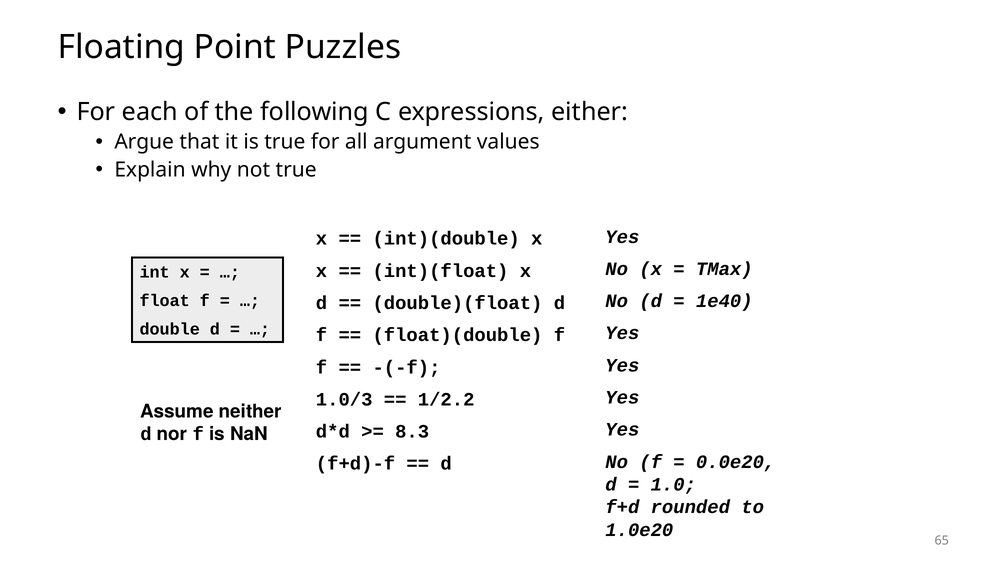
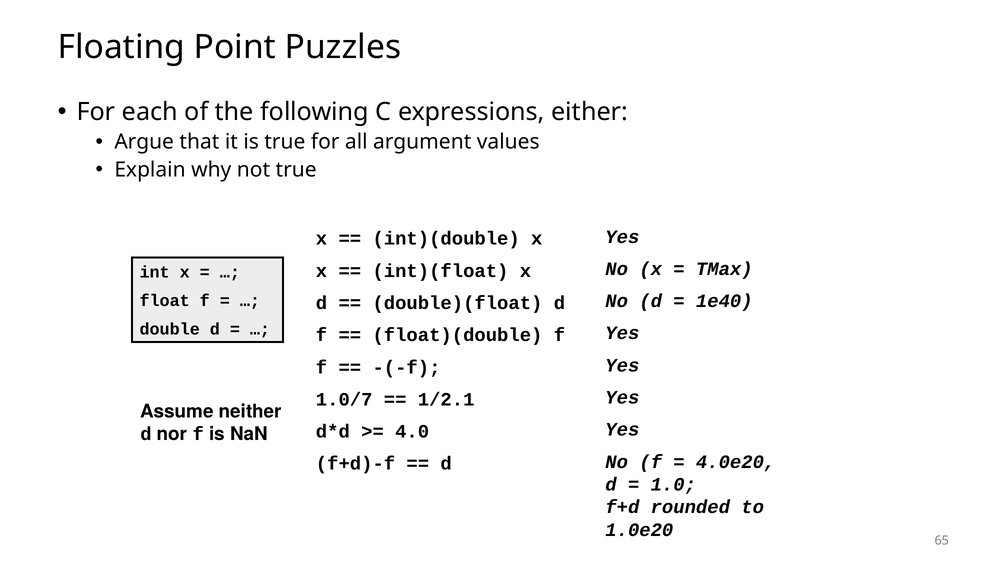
1.0/3: 1.0/3 -> 1.0/7
1/2.2: 1/2.2 -> 1/2.1
8.3: 8.3 -> 4.0
0.0e20: 0.0e20 -> 4.0e20
